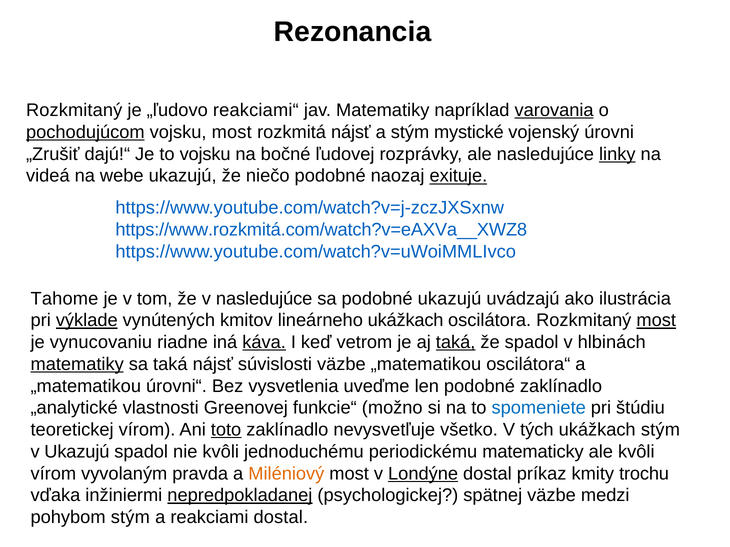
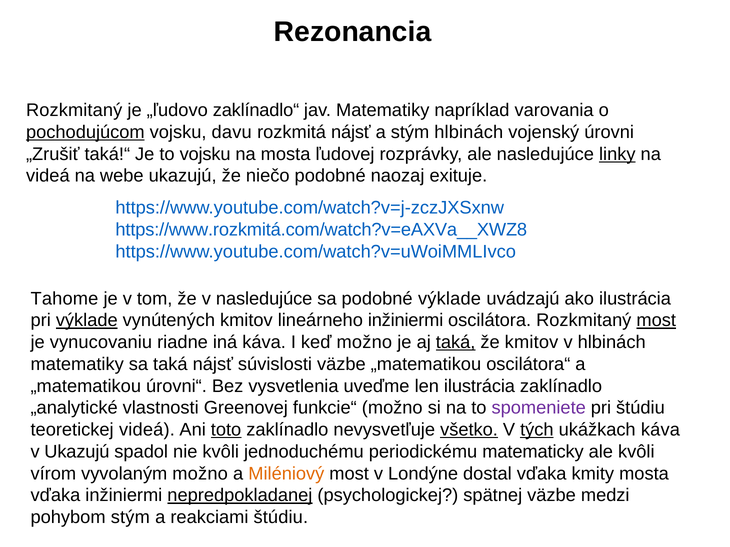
reakciami“: reakciami“ -> zaklínadlo“
varovania underline: present -> none
vojsku most: most -> davu
stým mystické: mystické -> hlbinách
dajú!“: dajú!“ -> taká!“
na bočné: bočné -> mosta
exituje underline: present -> none
podobné ukazujú: ukazujú -> výklade
lineárneho ukážkach: ukážkach -> inžiniermi
káva at (264, 343) underline: present -> none
keď vetrom: vetrom -> možno
že spadol: spadol -> kmitov
matematiky at (77, 364) underline: present -> none
len podobné: podobné -> ilustrácia
spomeniete colour: blue -> purple
teoretickej vírom: vírom -> videá
všetko underline: none -> present
tých underline: none -> present
ukážkach stým: stým -> káva
vyvolaným pravda: pravda -> možno
Londýne underline: present -> none
dostal príkaz: príkaz -> vďaka
kmity trochu: trochu -> mosta
reakciami dostal: dostal -> štúdiu
